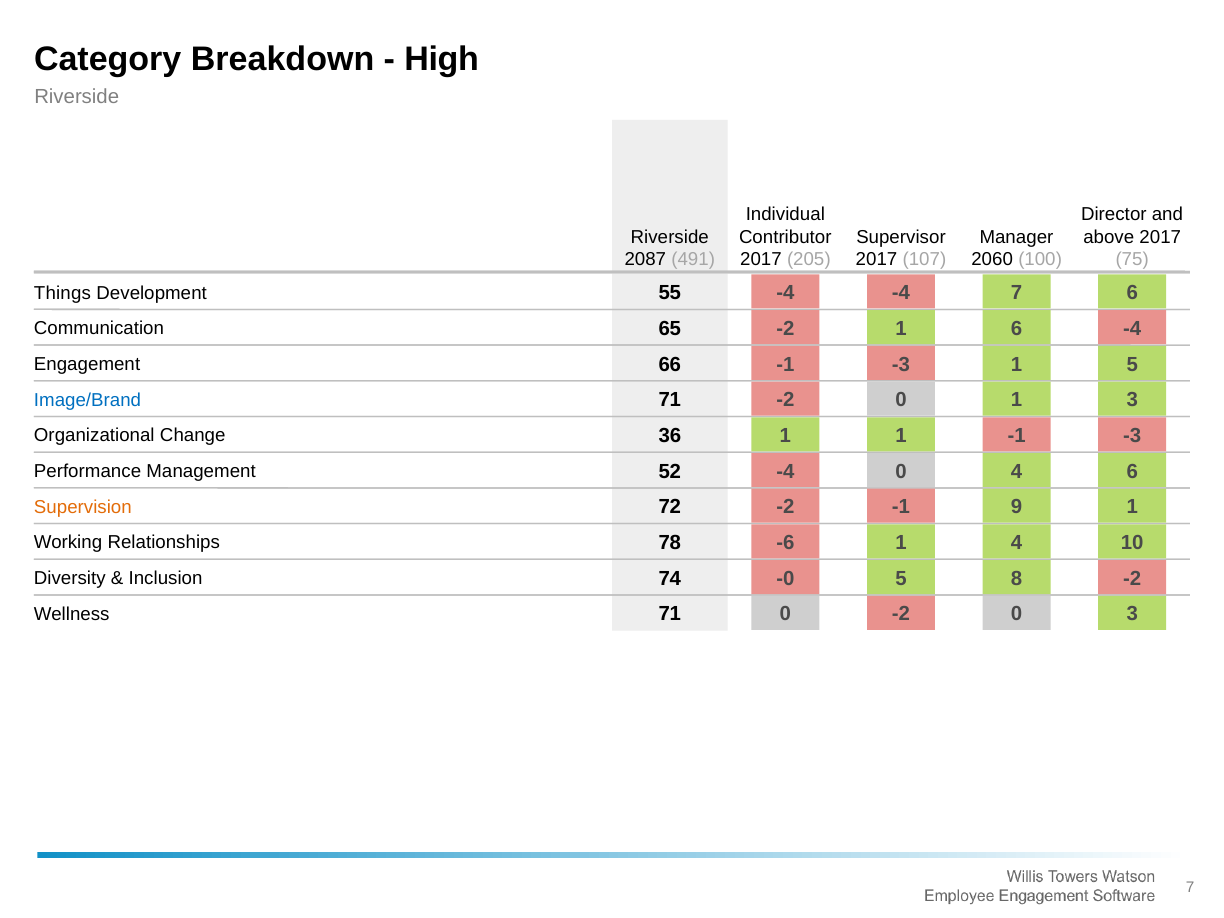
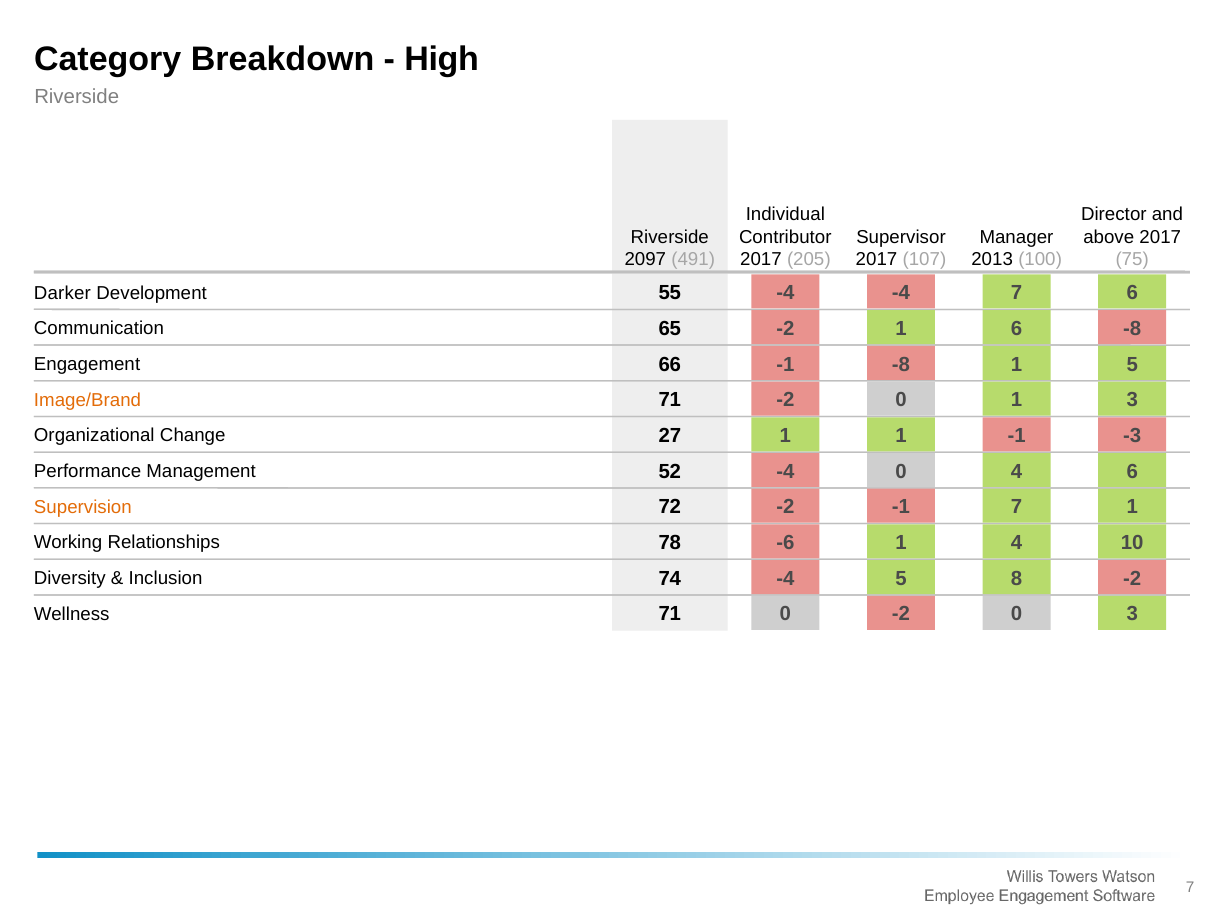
2087: 2087 -> 2097
2060: 2060 -> 2013
Things: Things -> Darker
6 -4: -4 -> -8
66 -1 -3: -3 -> -8
Image/Brand colour: blue -> orange
36: 36 -> 27
-1 9: 9 -> 7
74 -0: -0 -> -4
